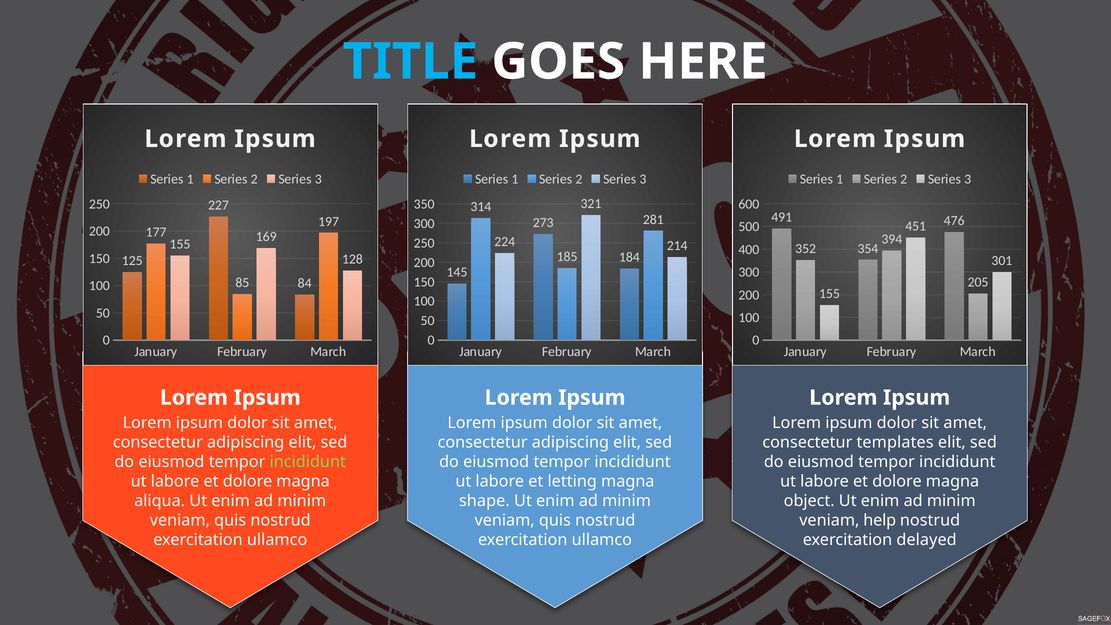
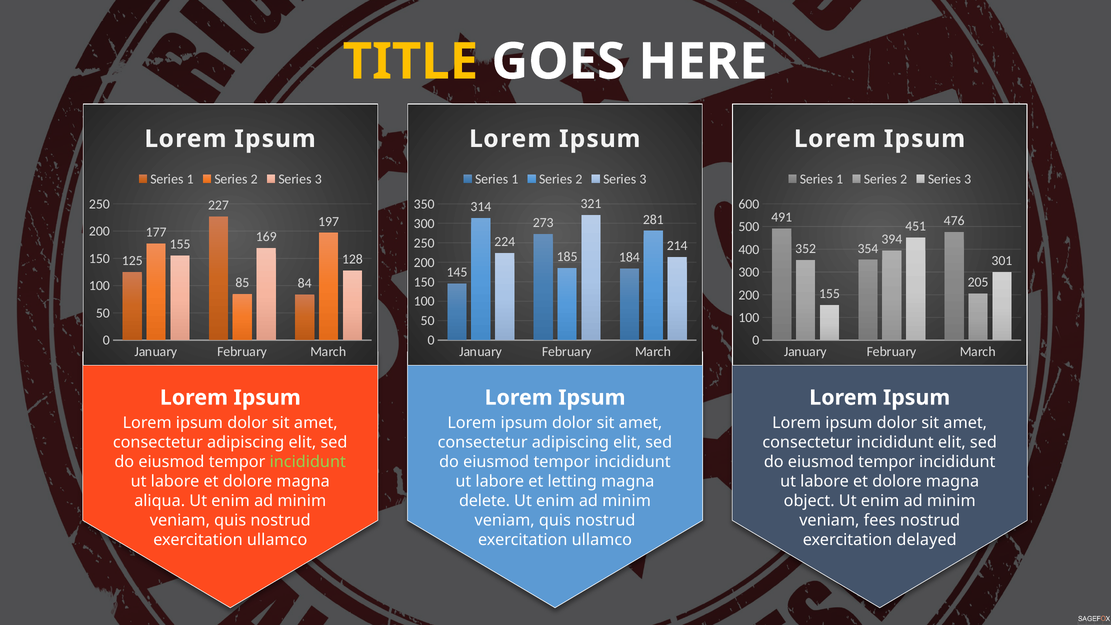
TITLE colour: light blue -> yellow
consectetur templates: templates -> incididunt
shape: shape -> delete
help: help -> fees
